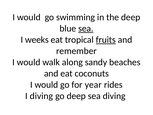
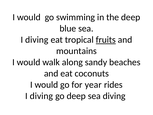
sea at (86, 28) underline: present -> none
weeks at (37, 40): weeks -> diving
remember: remember -> mountains
